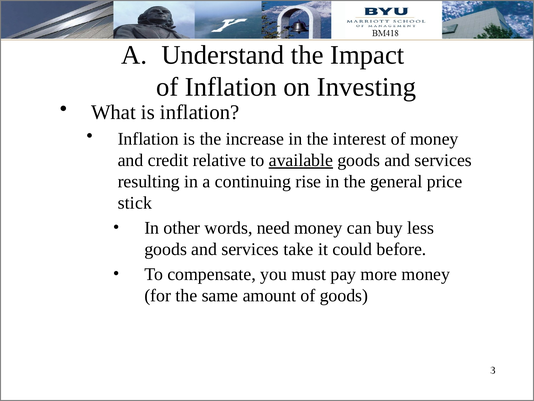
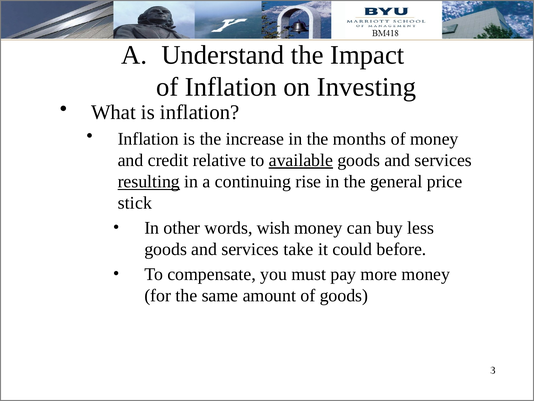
interest: interest -> months
resulting underline: none -> present
need: need -> wish
